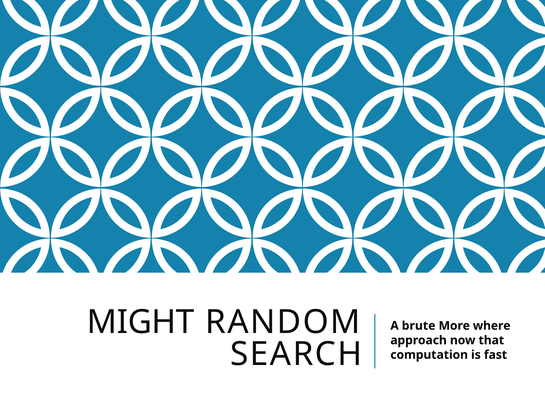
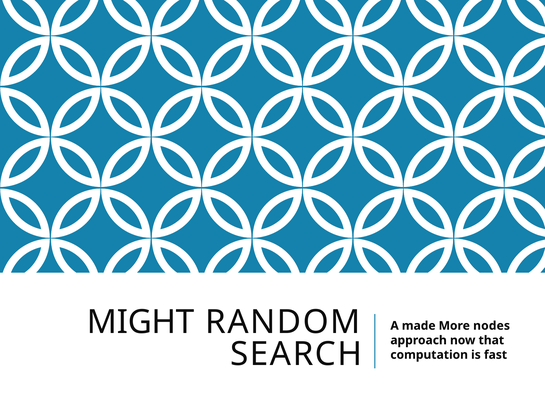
brute: brute -> made
where: where -> nodes
